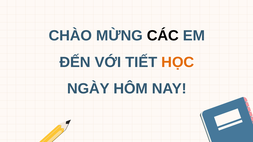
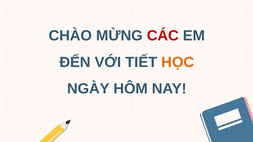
CÁC colour: black -> red
